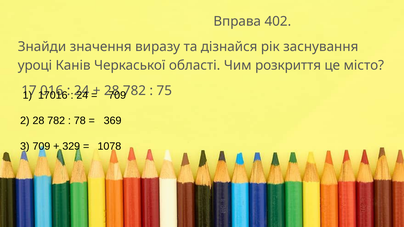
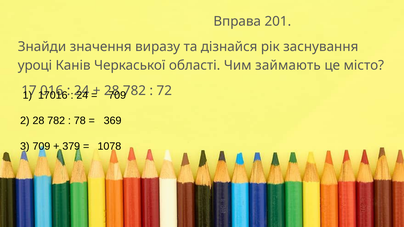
402: 402 -> 201
розкриття: розкриття -> займають
75: 75 -> 72
329: 329 -> 379
